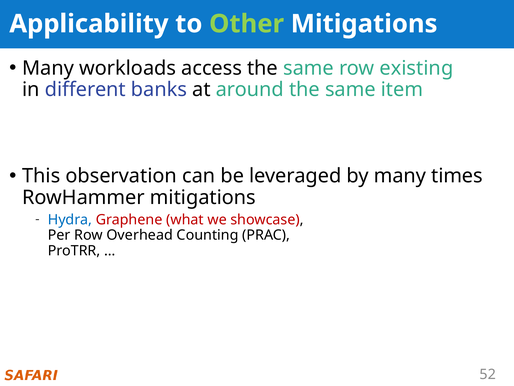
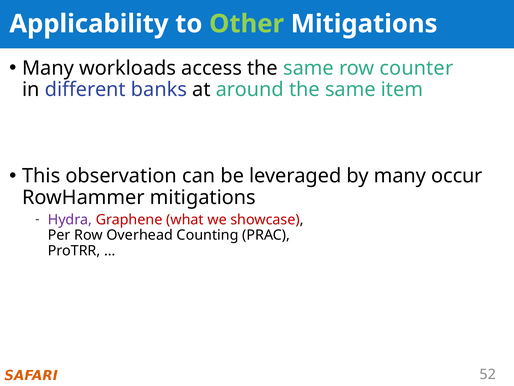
existing: existing -> counter
times: times -> occur
Hydra colour: blue -> purple
